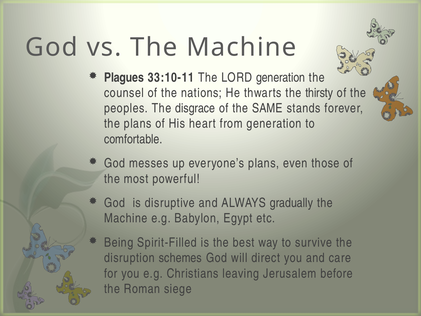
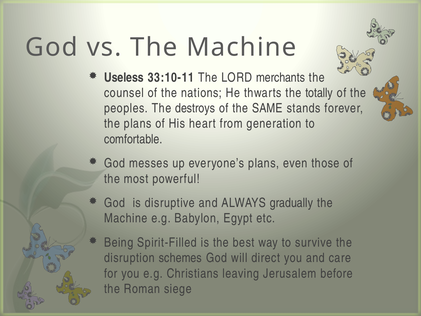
Plagues: Plagues -> Useless
LORD generation: generation -> merchants
thirsty: thirsty -> totally
disgrace: disgrace -> destroys
